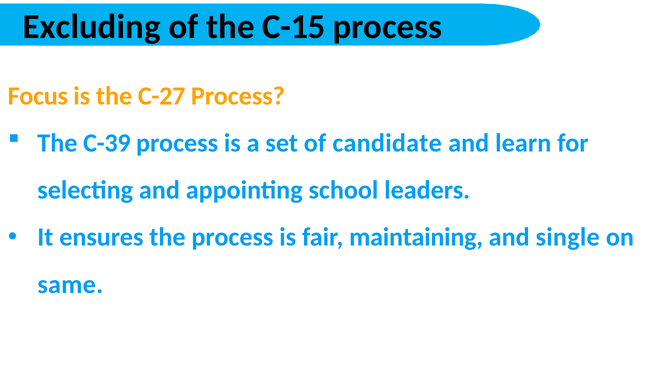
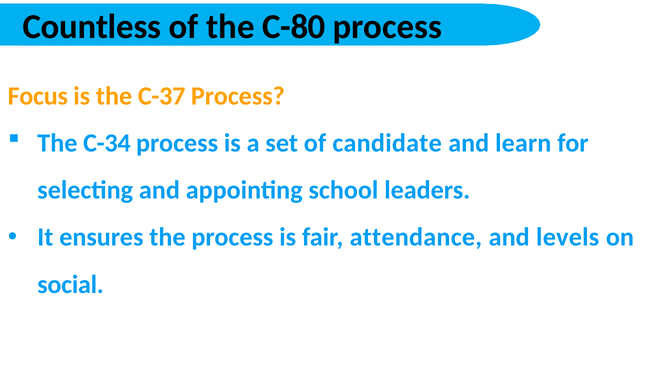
Excluding: Excluding -> Countless
C-15: C-15 -> C-80
C-27: C-27 -> C-37
C-39: C-39 -> C-34
maintaining: maintaining -> attendance
single: single -> levels
same: same -> social
